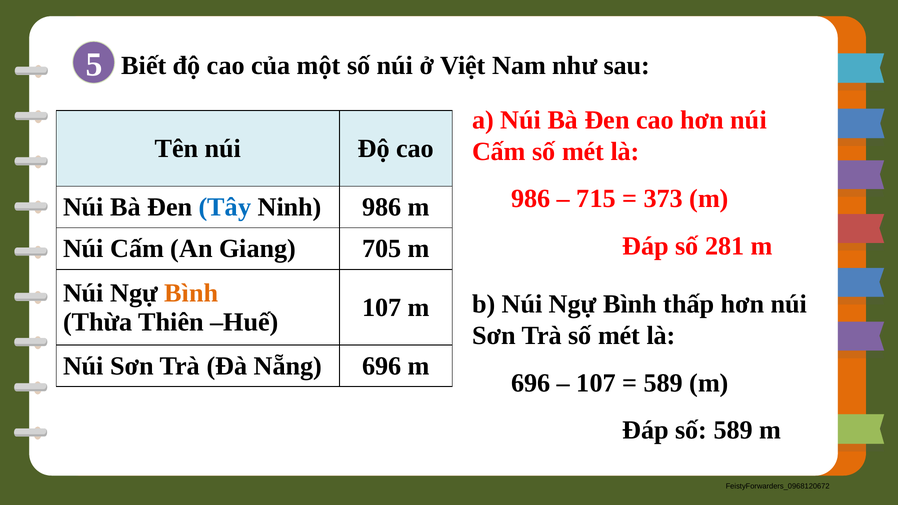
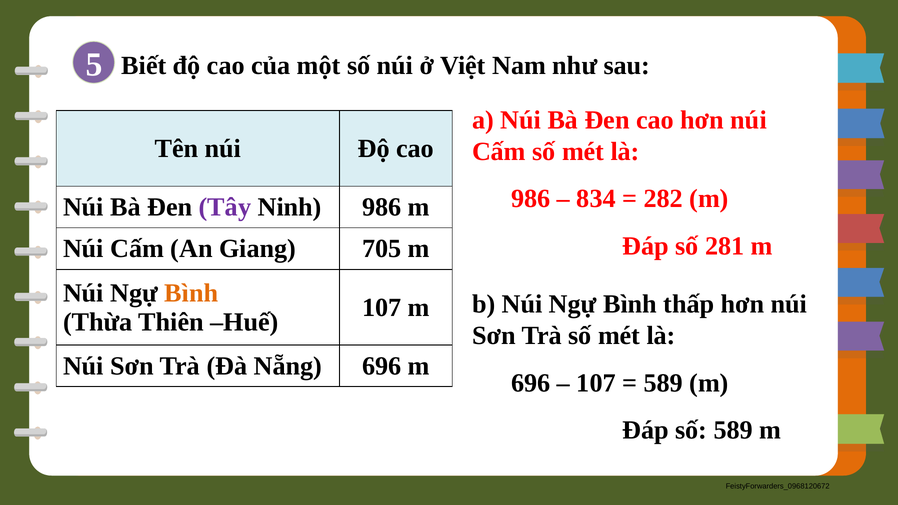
715: 715 -> 834
373: 373 -> 282
Tây colour: blue -> purple
